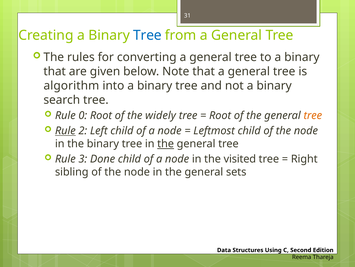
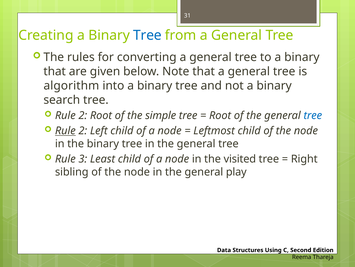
0 at (83, 115): 0 -> 2
widely: widely -> simple
tree at (313, 115) colour: orange -> blue
the at (166, 143) underline: present -> none
Done: Done -> Least
sets: sets -> play
